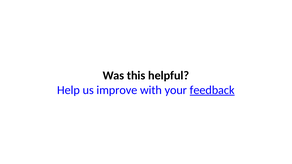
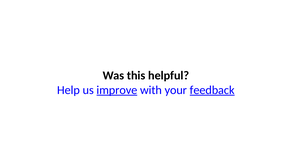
improve underline: none -> present
